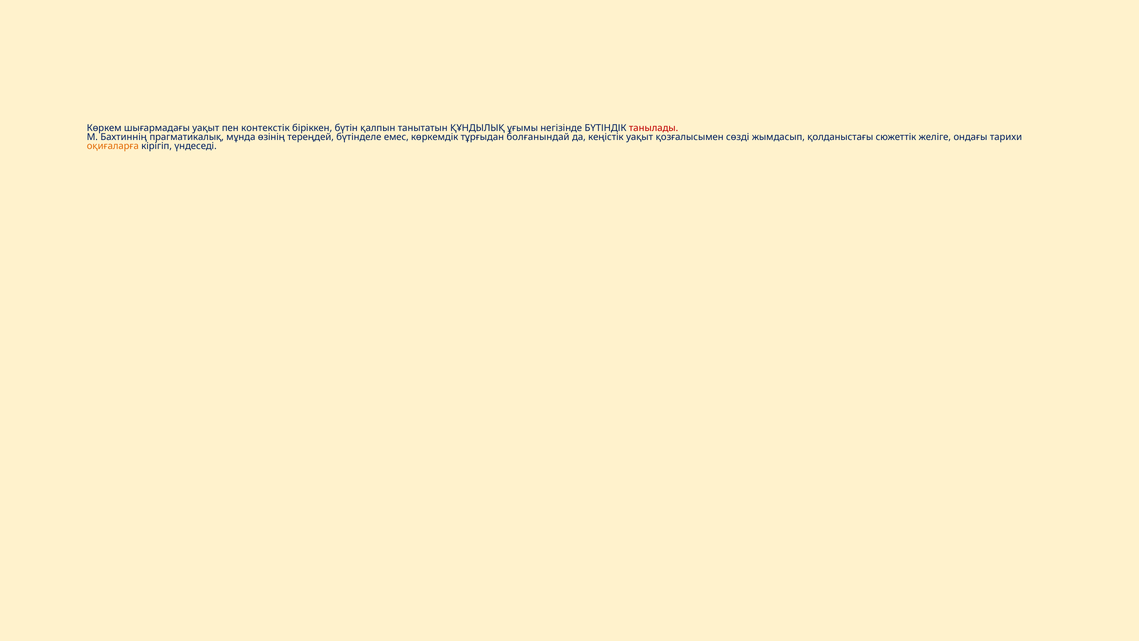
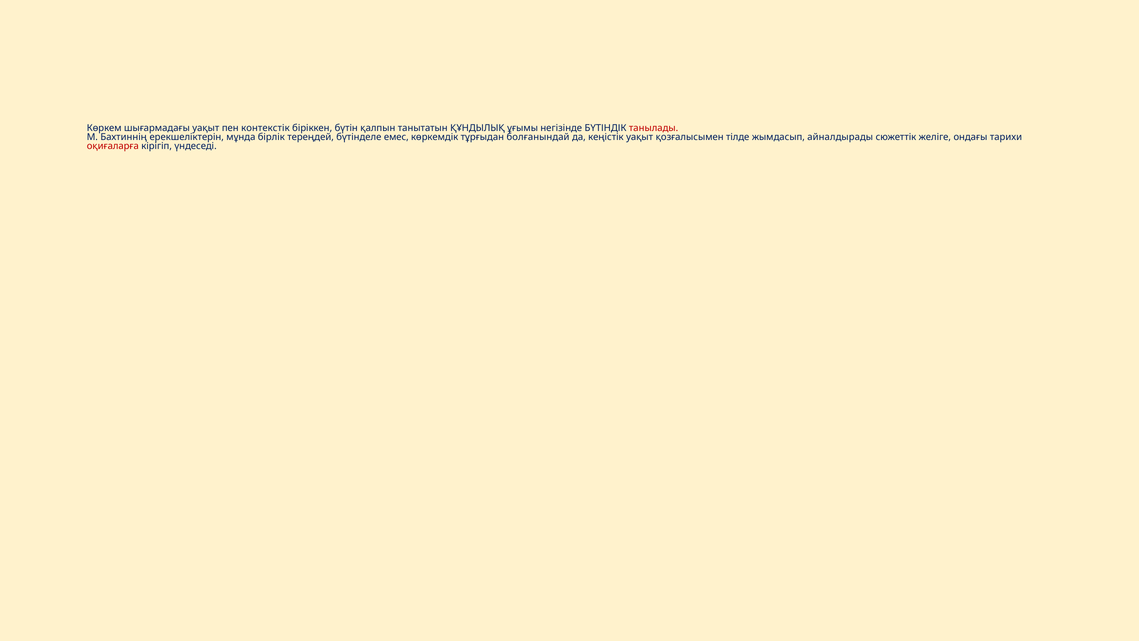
прагматикалық: прагматикалық -> ерекшеліктерін
өзінің: өзінің -> бірлік
сөзді: сөзді -> тілде
қолданыстағы: қолданыстағы -> айналдырады
оқиғаларға colour: orange -> red
